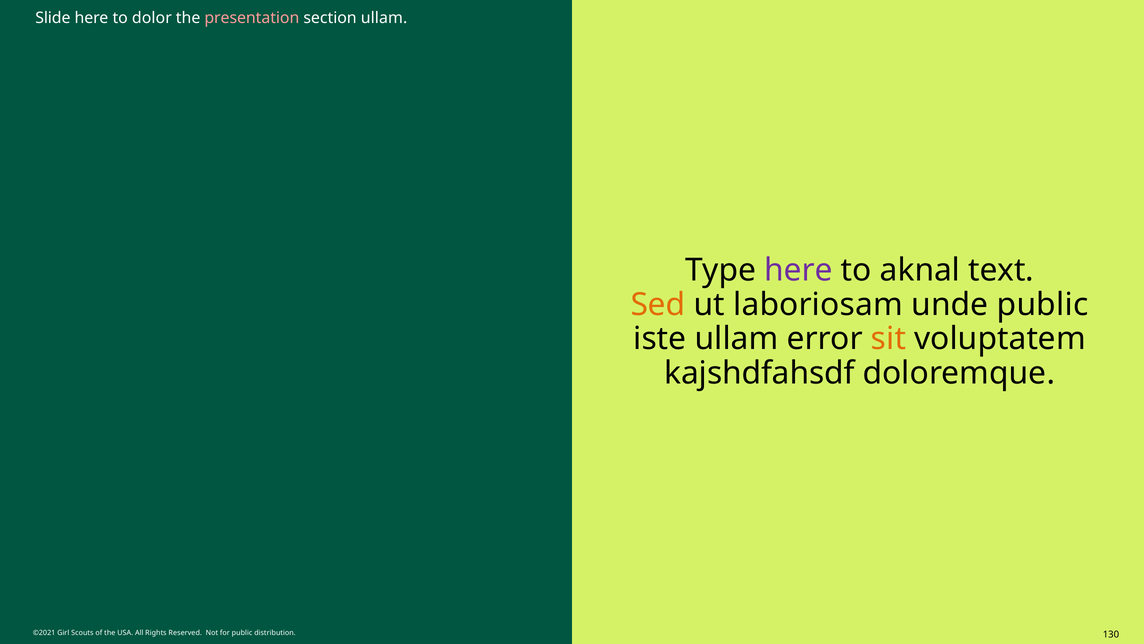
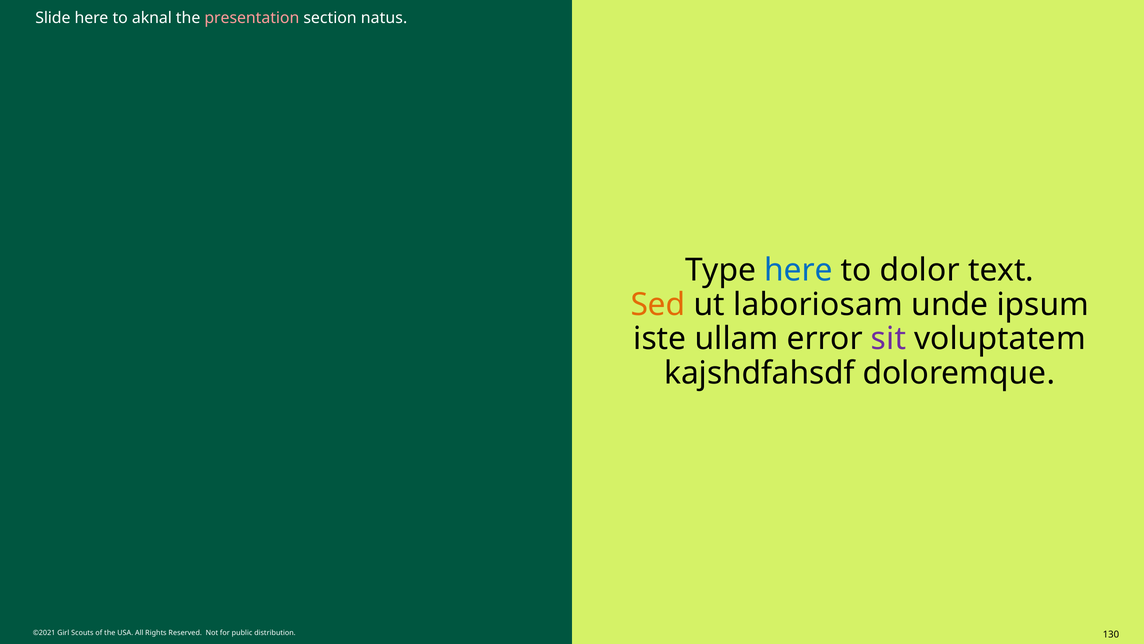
dolor: dolor -> aknal
section ullam: ullam -> natus
here at (798, 270) colour: purple -> blue
aknal: aknal -> dolor
unde public: public -> ipsum
sit colour: orange -> purple
